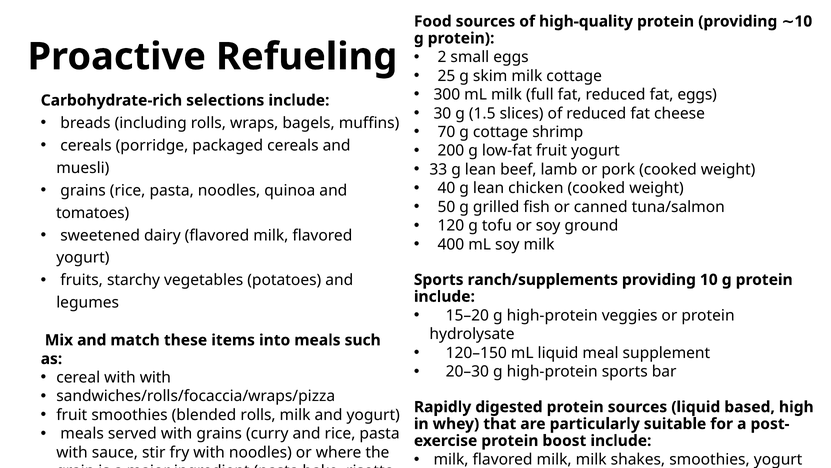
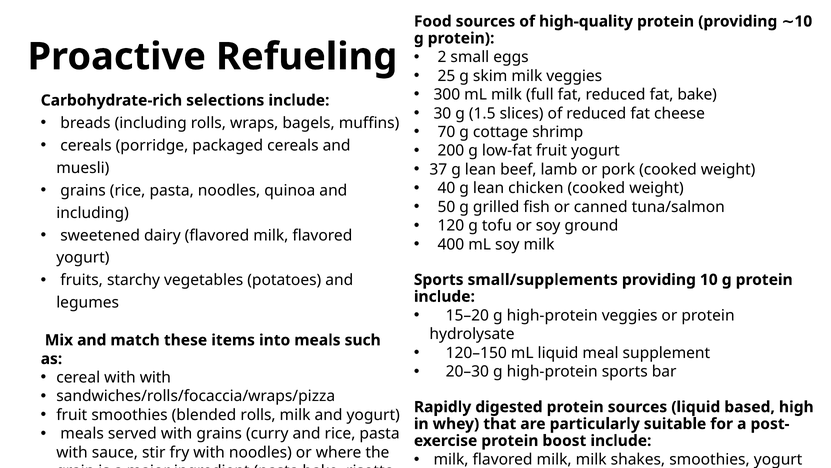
milk cottage: cottage -> veggies
fat eggs: eggs -> bake
33: 33 -> 37
tomatoes at (93, 213): tomatoes -> including
ranch/supplements: ranch/supplements -> small/supplements
